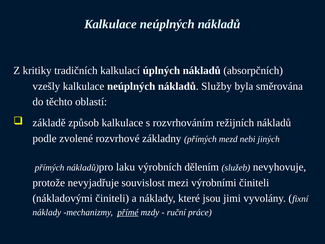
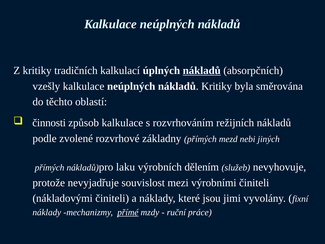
nákladů at (202, 71) underline: none -> present
nákladů Služby: Služby -> Kritiky
základě: základě -> činnosti
